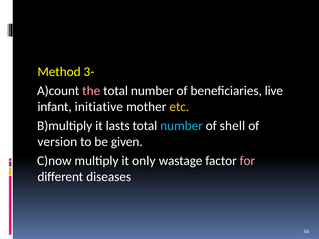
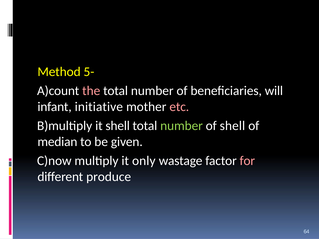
3-: 3- -> 5-
live: live -> will
etc colour: yellow -> pink
it lasts: lasts -> shell
number at (182, 126) colour: light blue -> light green
version: version -> median
diseases: diseases -> produce
